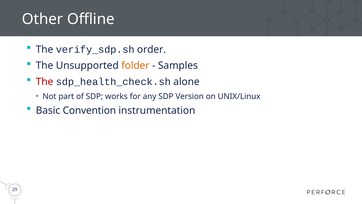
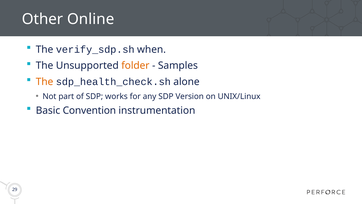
Offline: Offline -> Online
order: order -> when
The at (45, 82) colour: red -> orange
